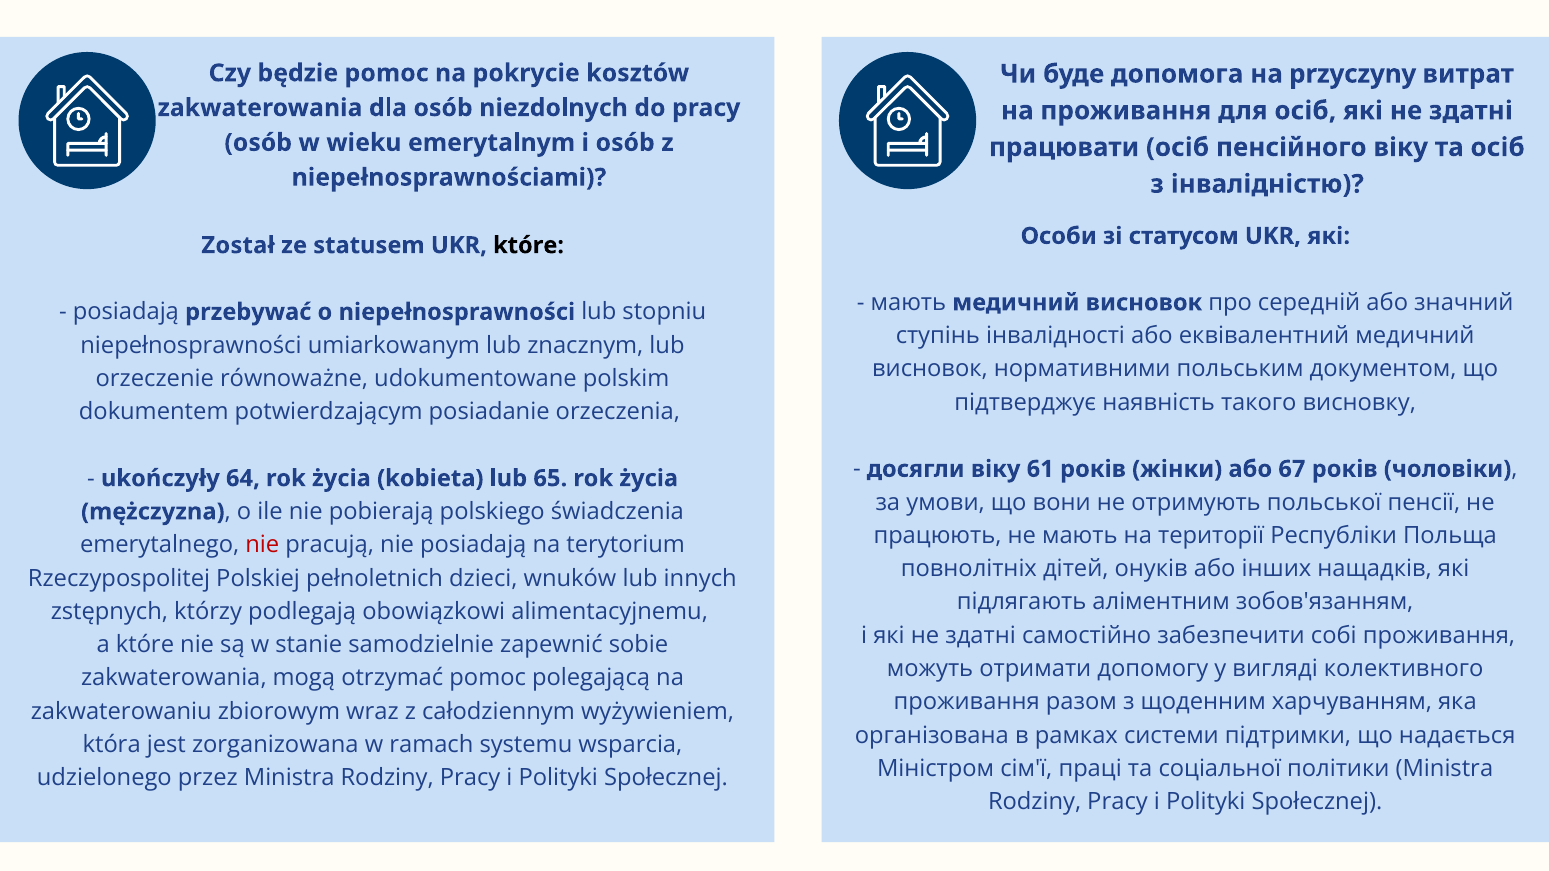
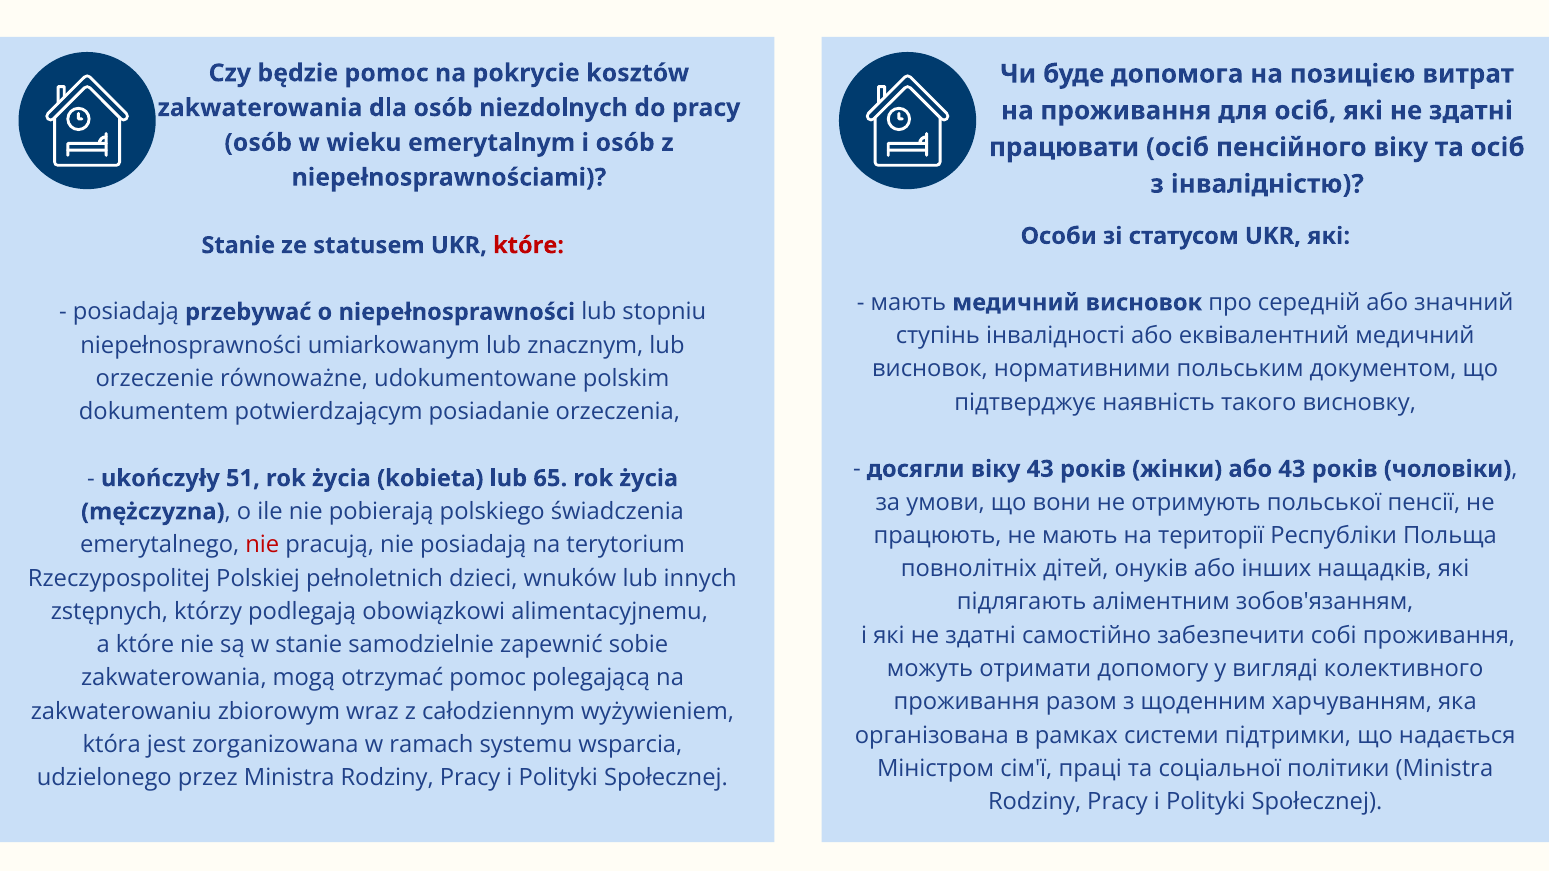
przyczyny: przyczyny -> позицією
Został at (238, 245): Został -> Stanie
które at (529, 245) colour: black -> red
віку 61: 61 -> 43
або 67: 67 -> 43
64: 64 -> 51
